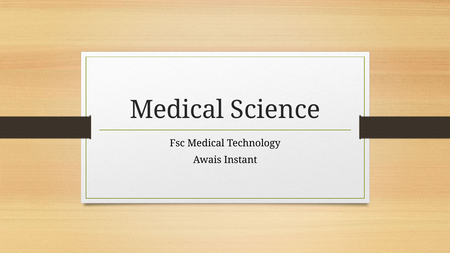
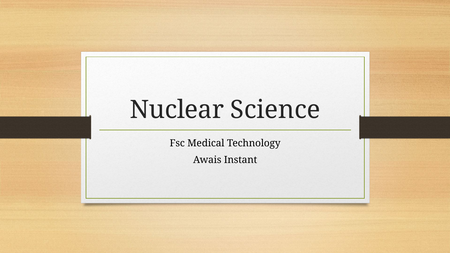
Medical at (177, 110): Medical -> Nuclear
